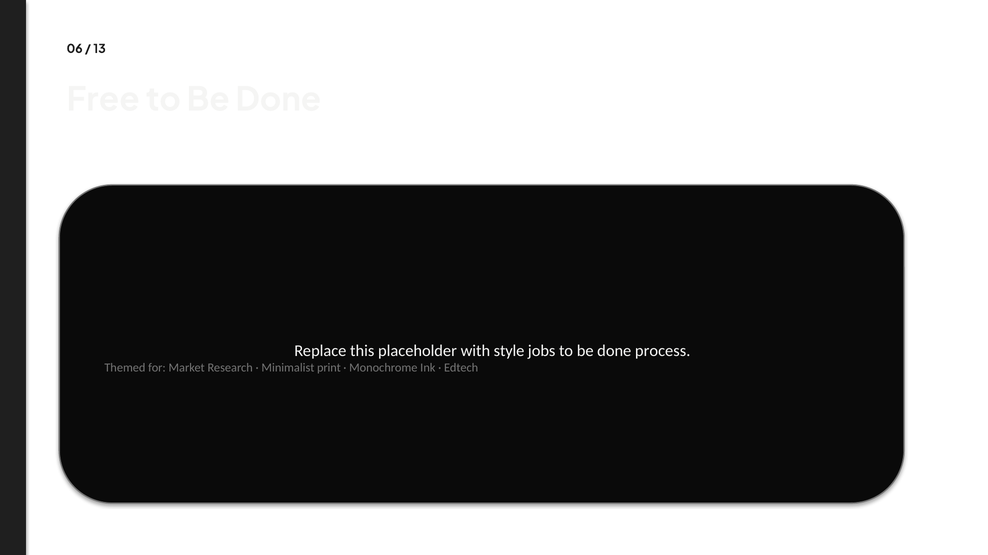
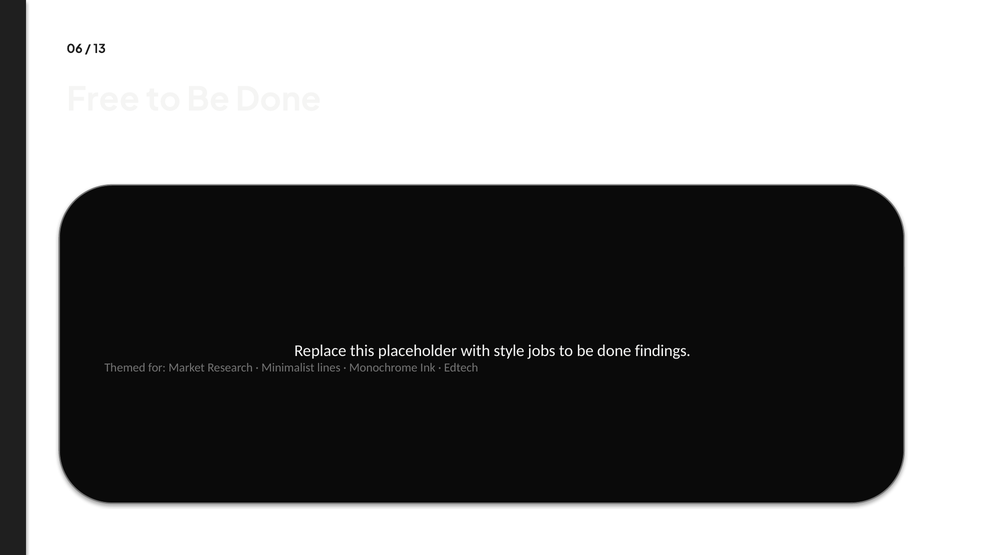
process: process -> findings
print: print -> lines
